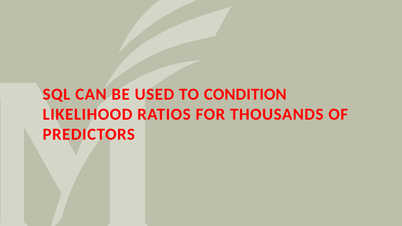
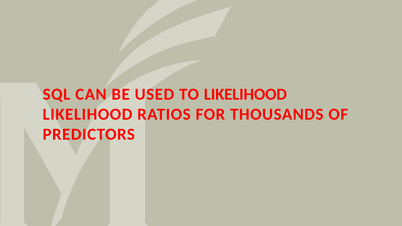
TO CONDITION: CONDITION -> LIKELIHOOD
